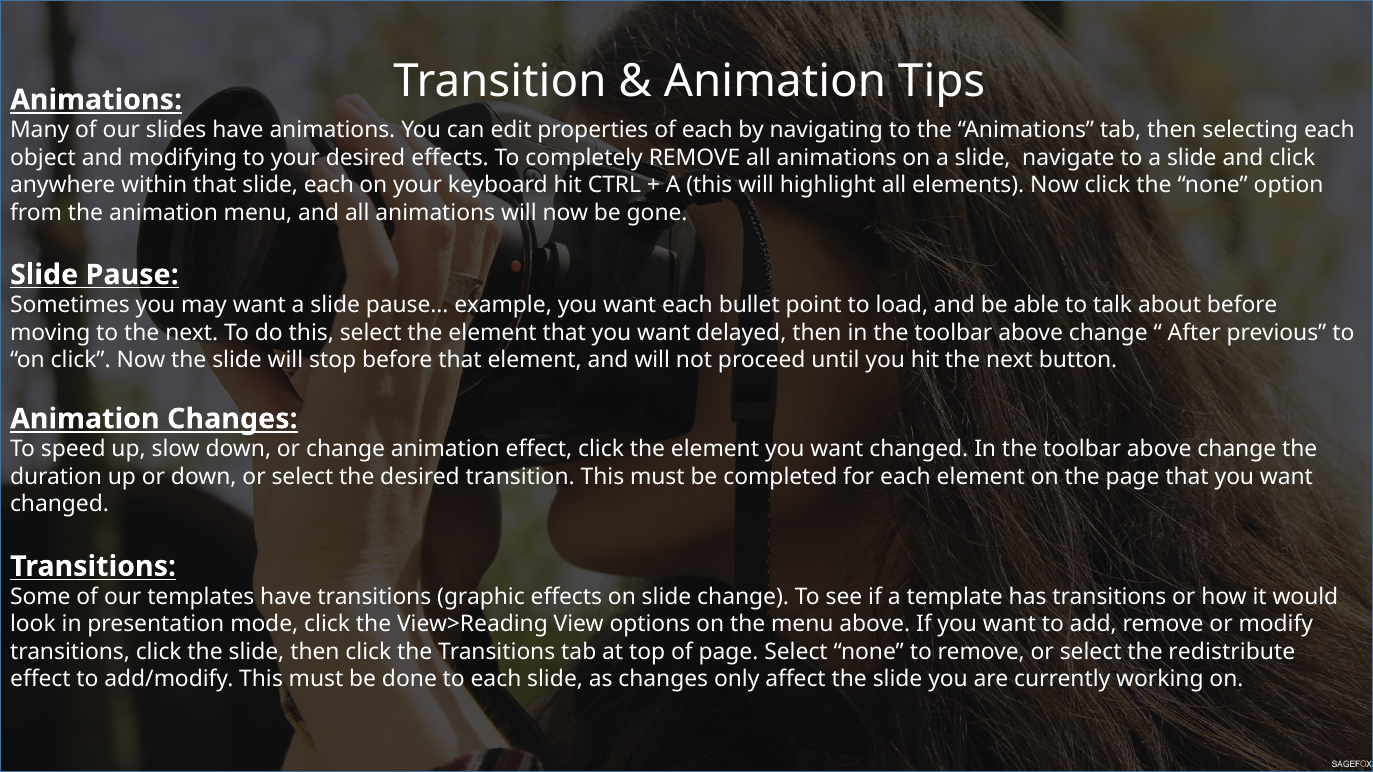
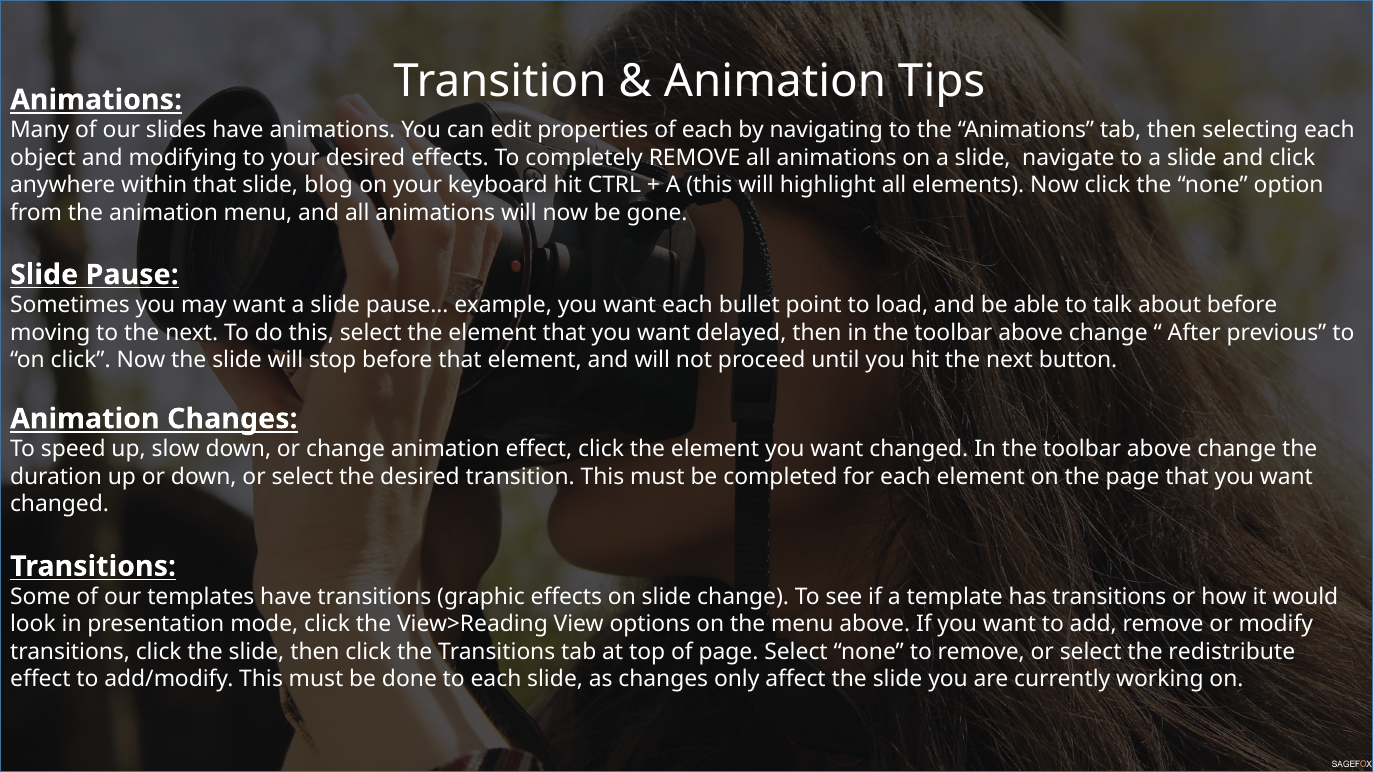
slide each: each -> blog
